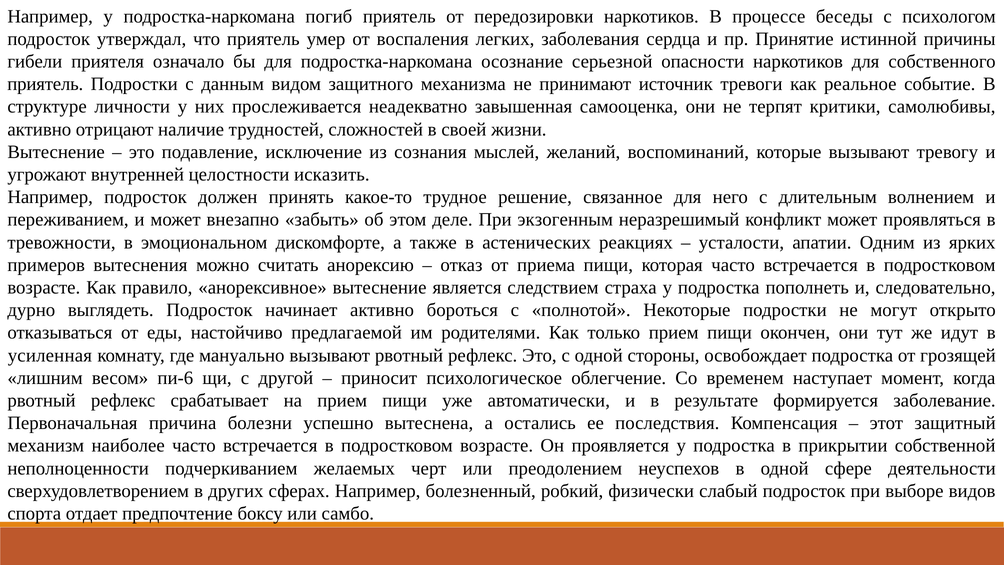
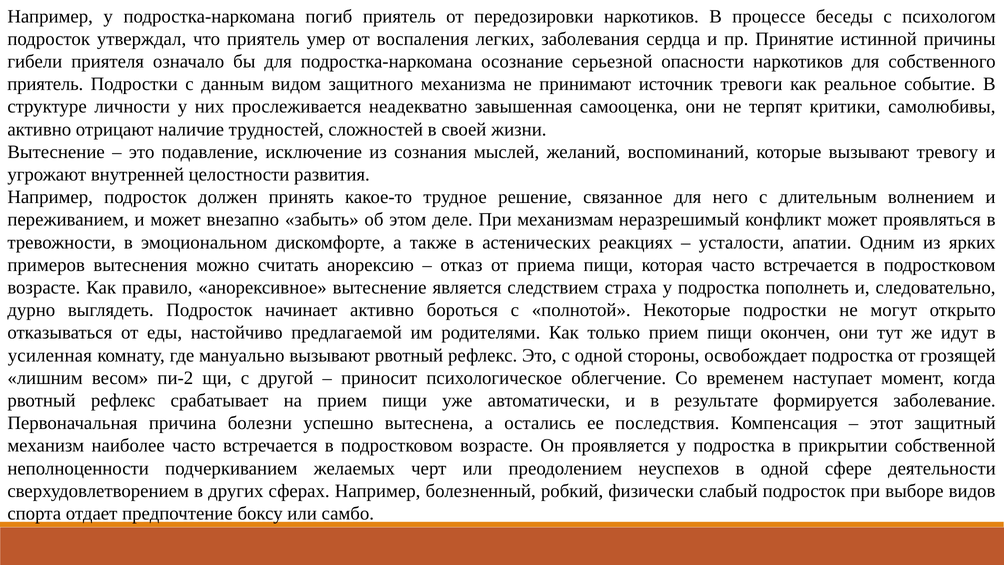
исказить: исказить -> развития
экзогенным: экзогенным -> механизмам
пи-6: пи-6 -> пи-2
